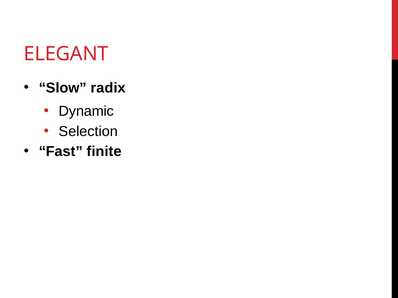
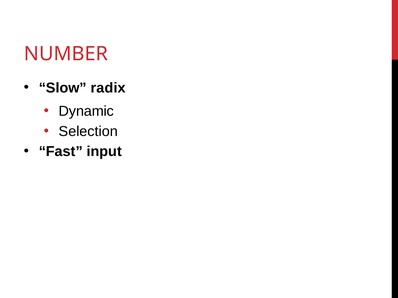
ELEGANT: ELEGANT -> NUMBER
finite: finite -> input
